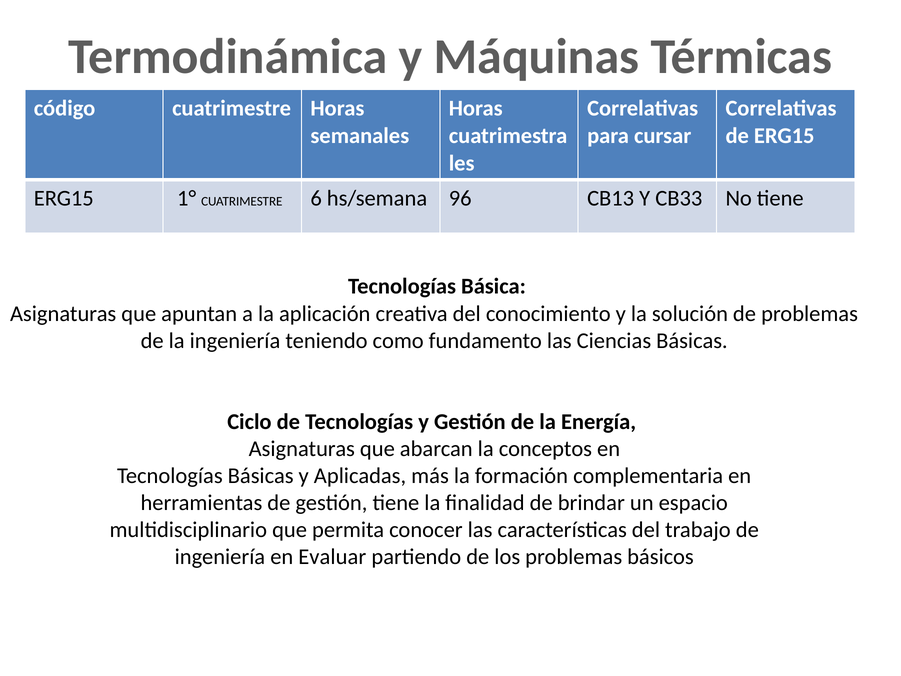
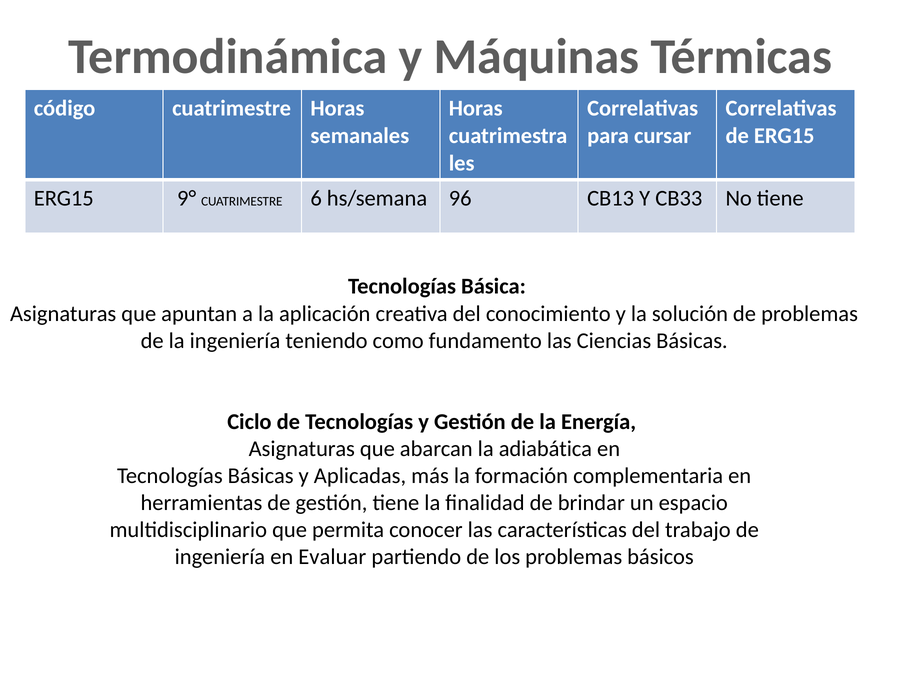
1°: 1° -> 9°
conceptos: conceptos -> adiabática
